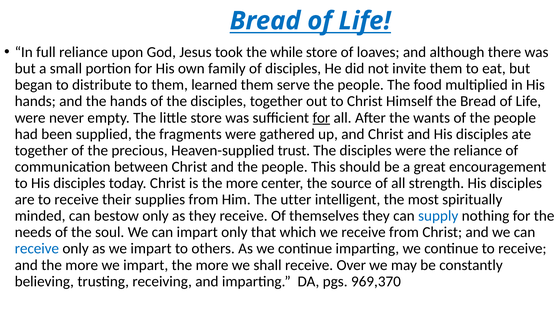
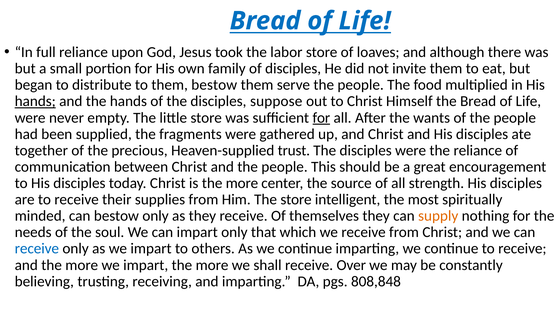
while: while -> labor
them learned: learned -> bestow
hands at (35, 101) underline: none -> present
disciples together: together -> suppose
The utter: utter -> store
supply colour: blue -> orange
969,370: 969,370 -> 808,848
